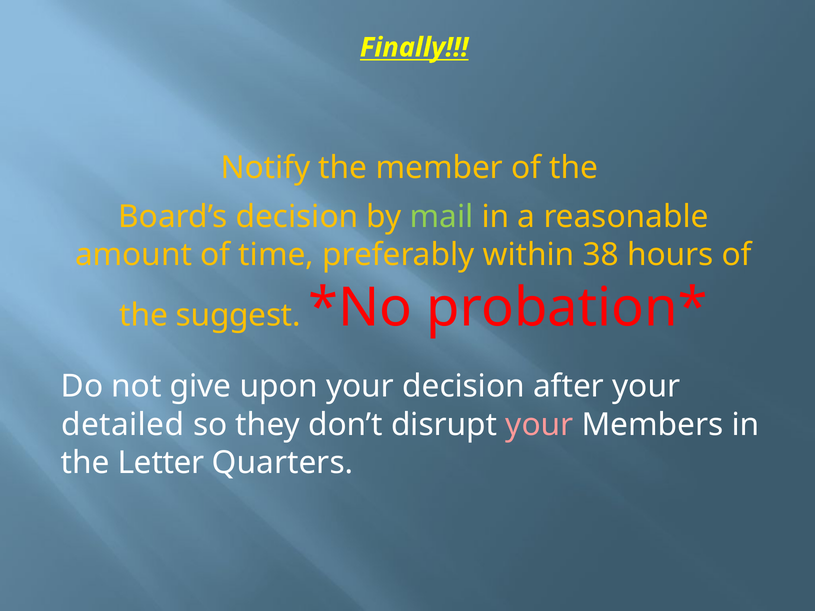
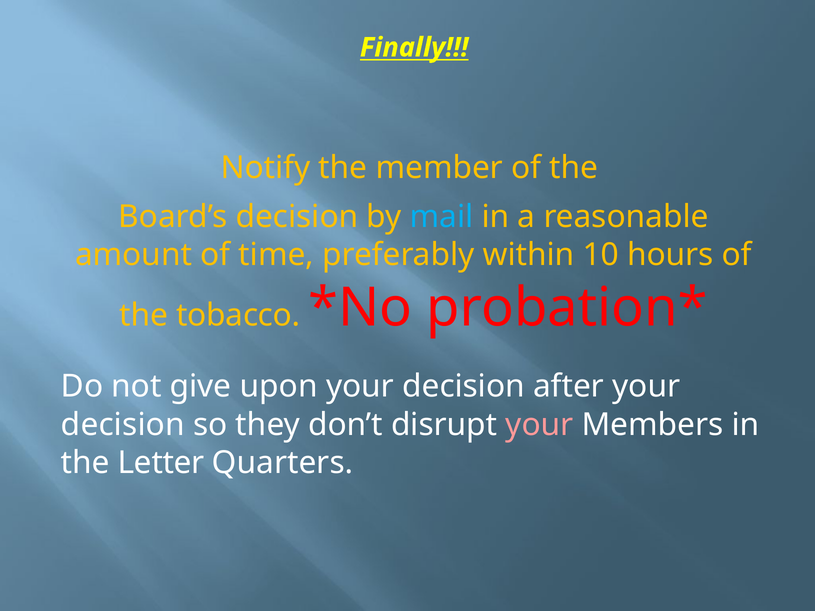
mail colour: light green -> light blue
38: 38 -> 10
suggest: suggest -> tobacco
detailed at (123, 425): detailed -> decision
